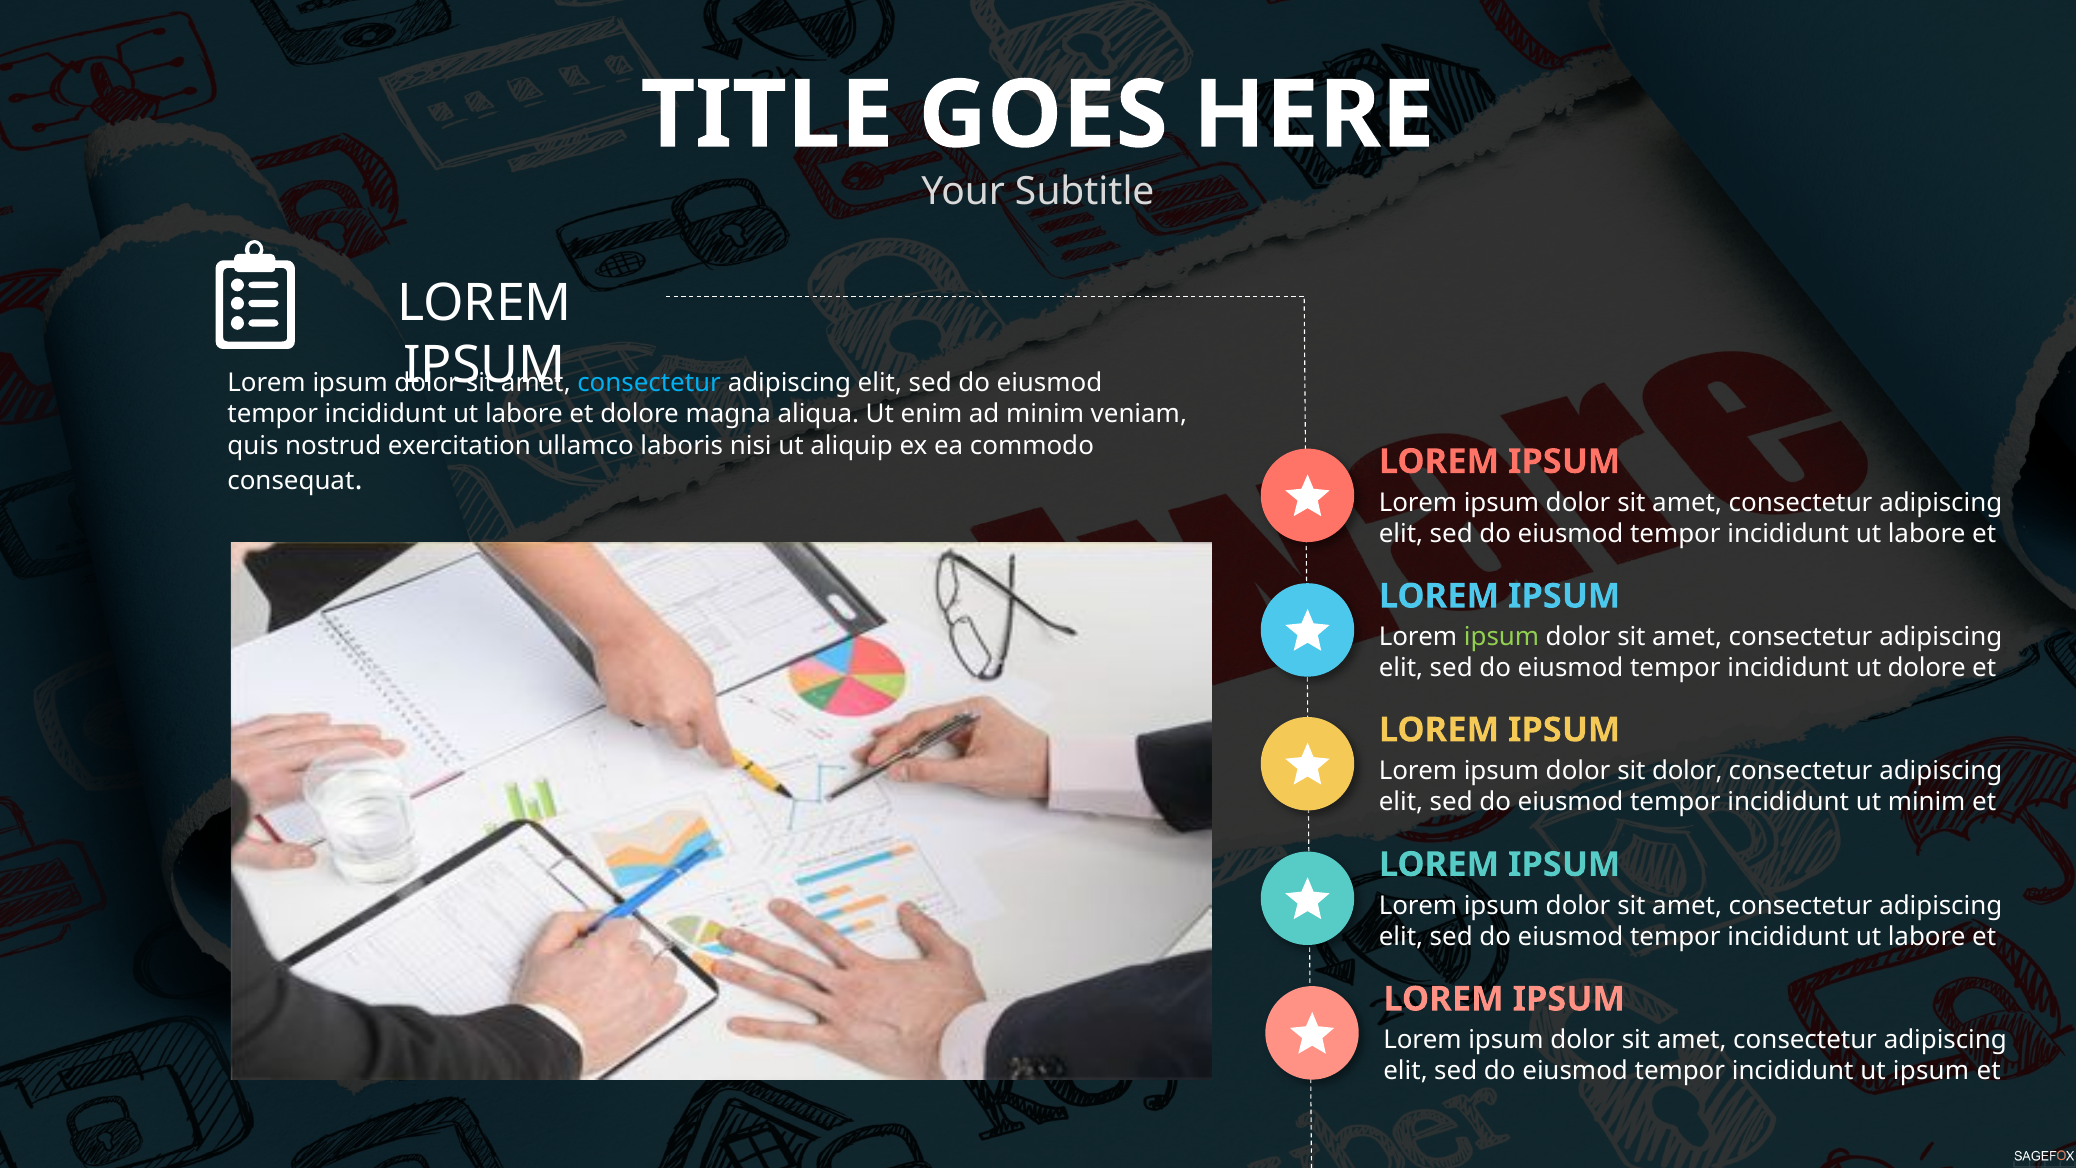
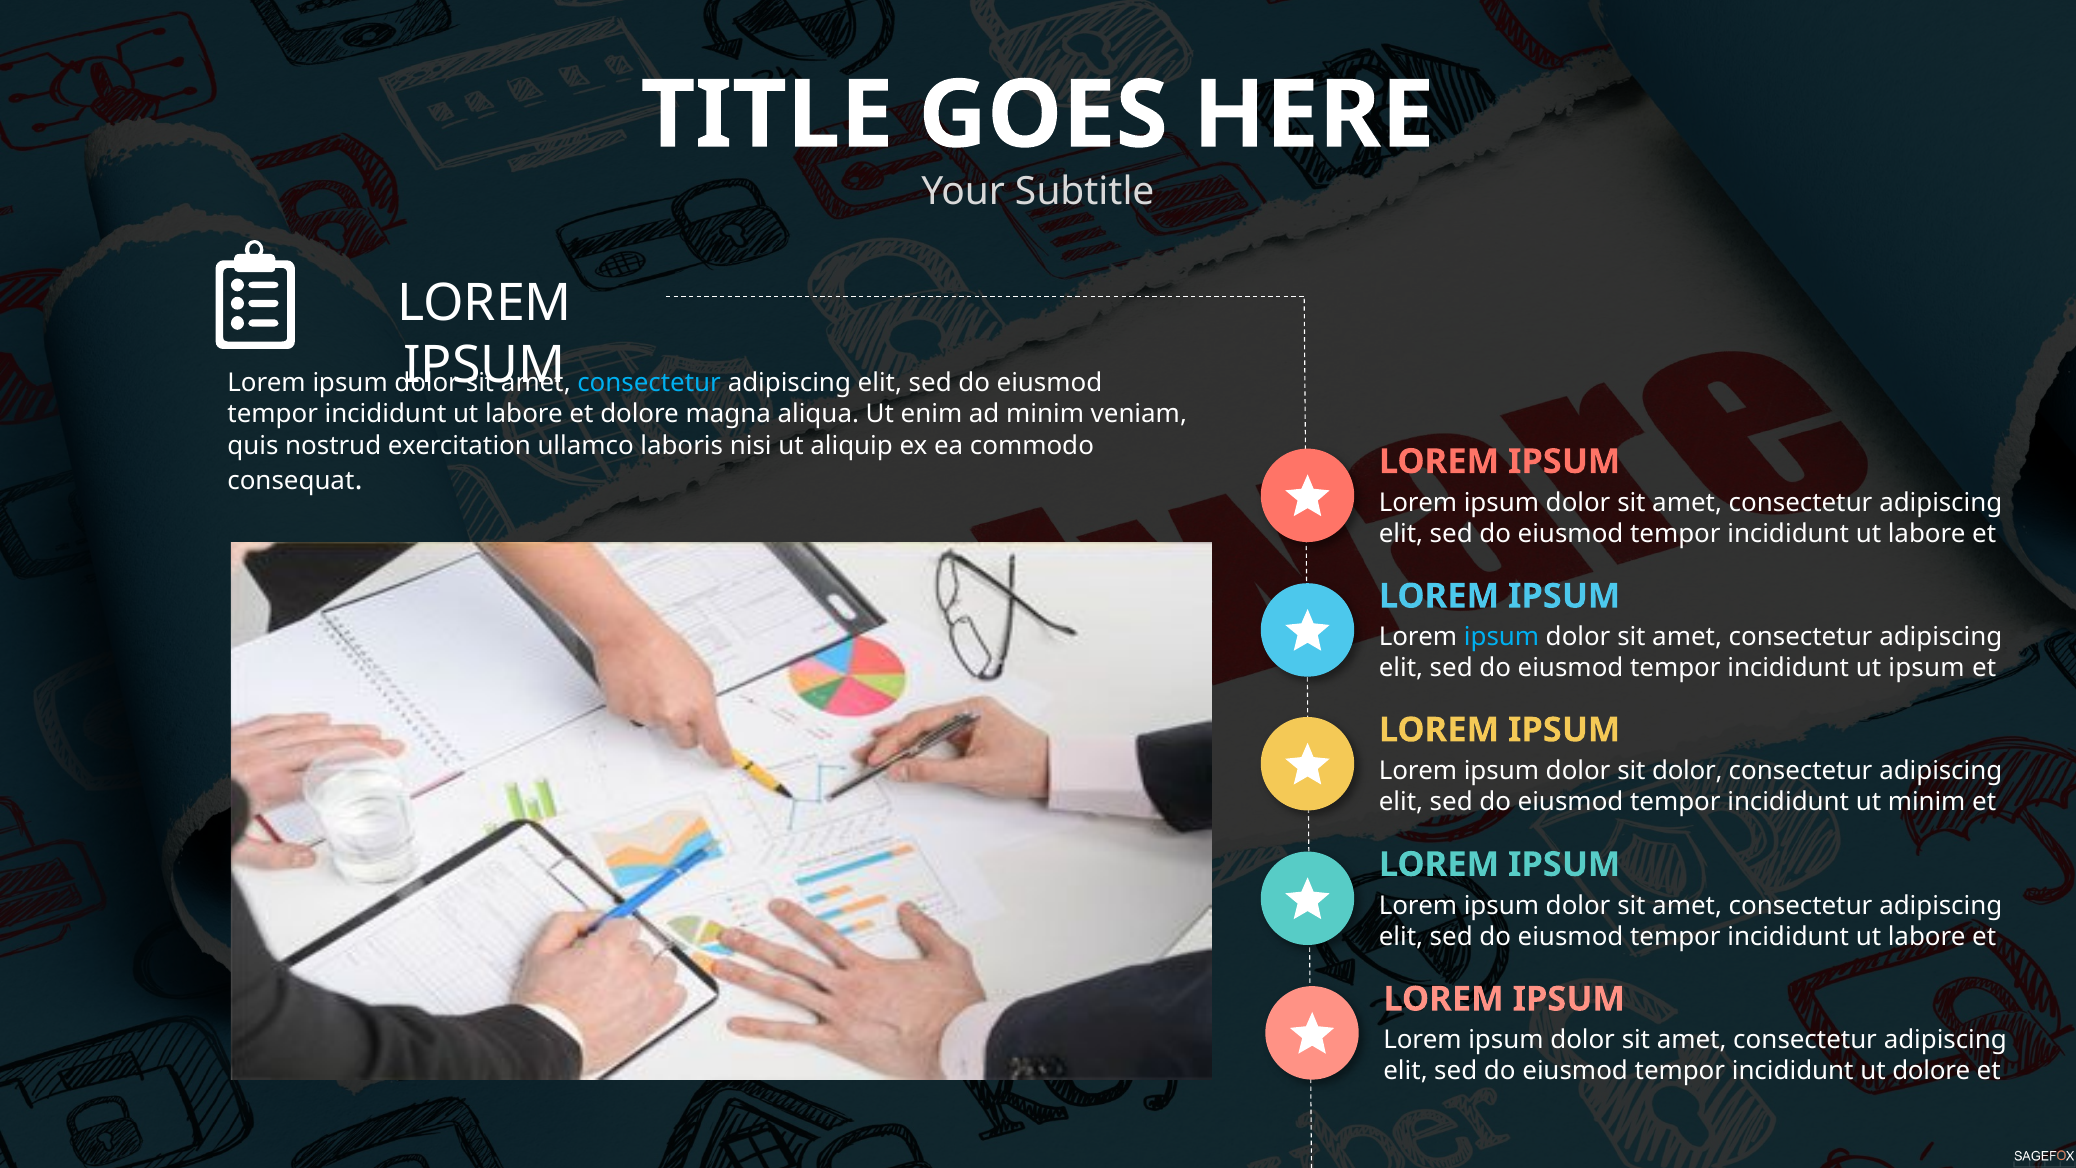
ipsum at (1502, 637) colour: light green -> light blue
ut dolore: dolore -> ipsum
ut ipsum: ipsum -> dolore
